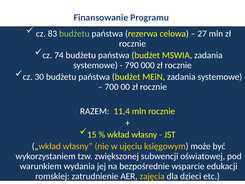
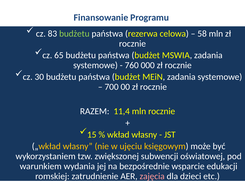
27: 27 -> 58
74: 74 -> 65
790: 790 -> 760
zajęcia colour: yellow -> pink
